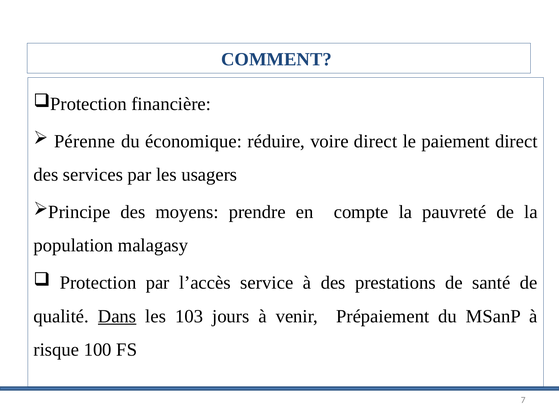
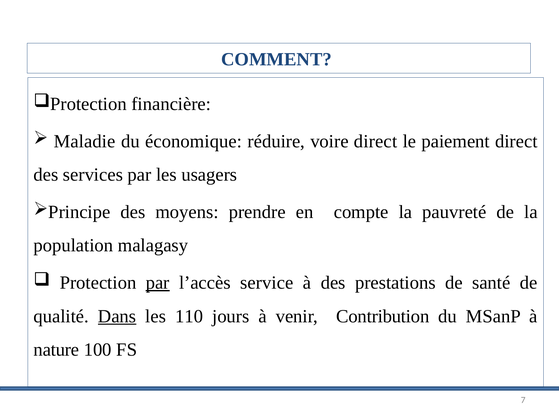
Pérenne: Pérenne -> Maladie
par at (158, 283) underline: none -> present
103: 103 -> 110
Prépaiement: Prépaiement -> Contribution
risque: risque -> nature
